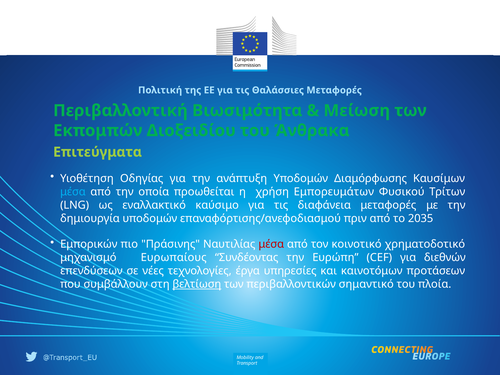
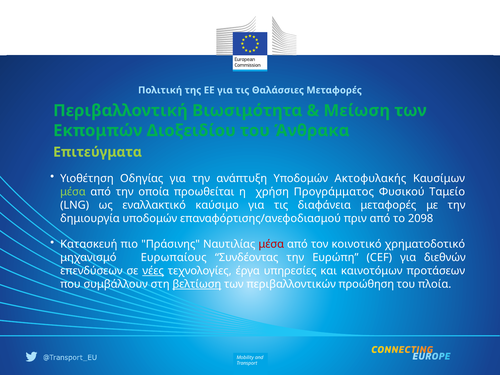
Διαμόρφωσης: Διαμόρφωσης -> Ακτοφυλακής
μέσα at (73, 192) colour: light blue -> light green
Εμπορευμάτων: Εμπορευμάτων -> Προγράμματος
Τρίτων: Τρίτων -> Ταμείο
2035: 2035 -> 2098
Εμπορικών: Εμπορικών -> Κατασκευή
νέες underline: none -> present
σημαντικό: σημαντικό -> προώθηση
